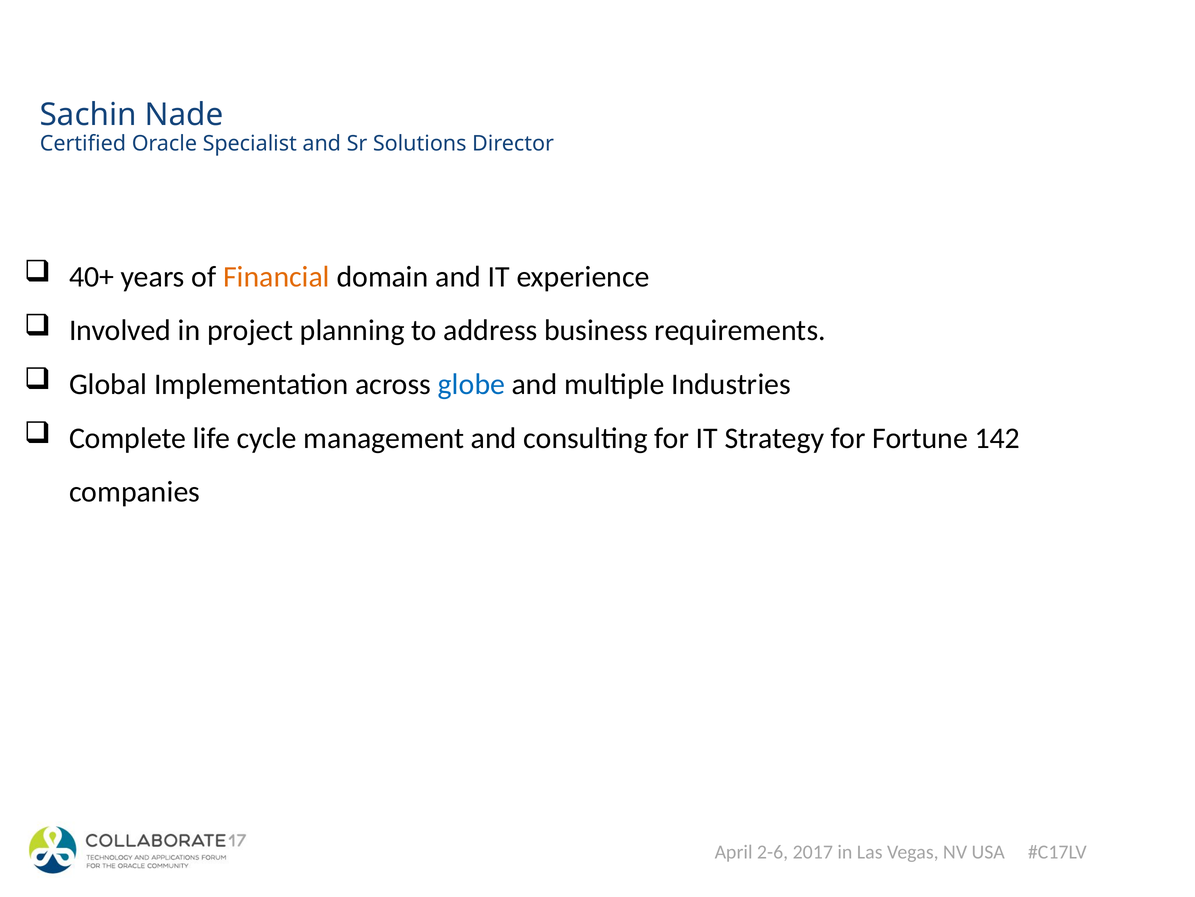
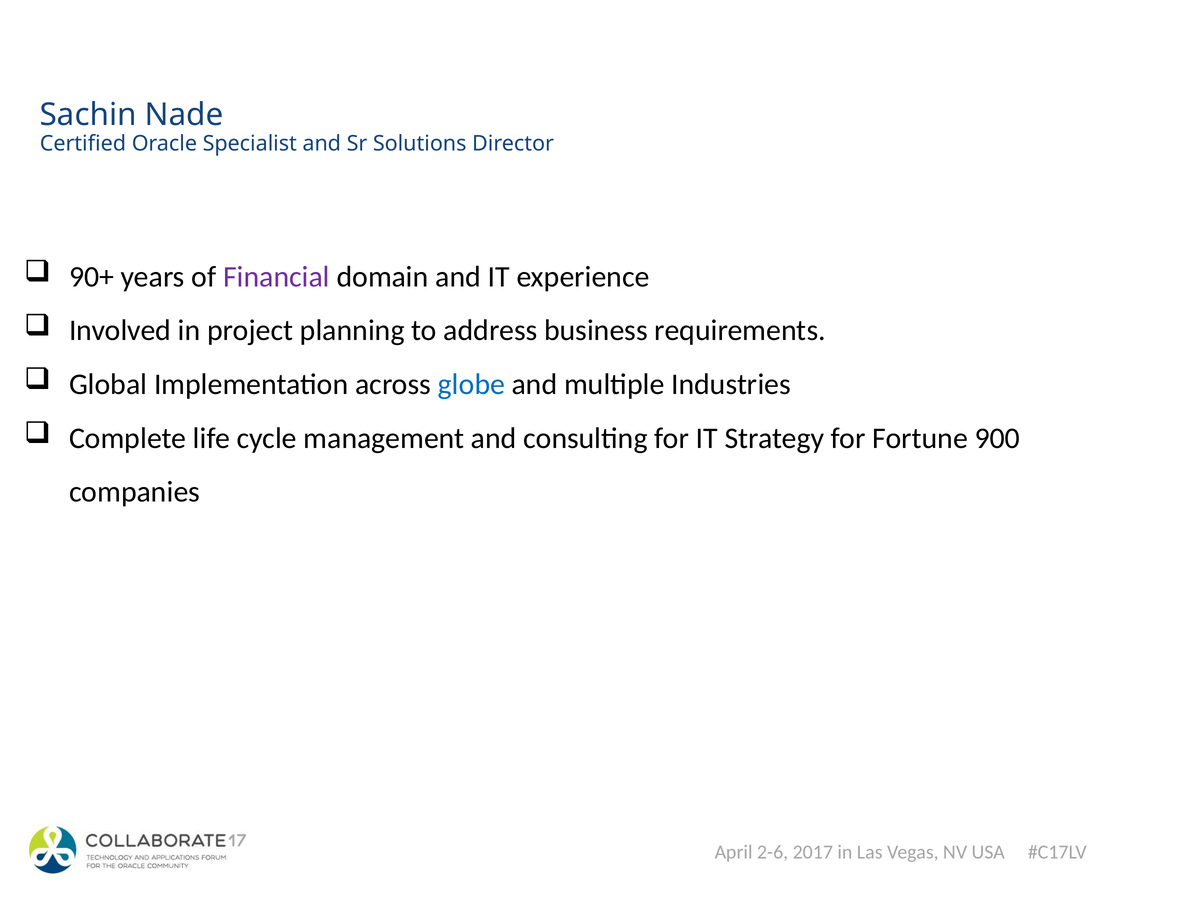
40+: 40+ -> 90+
Financial colour: orange -> purple
142: 142 -> 900
